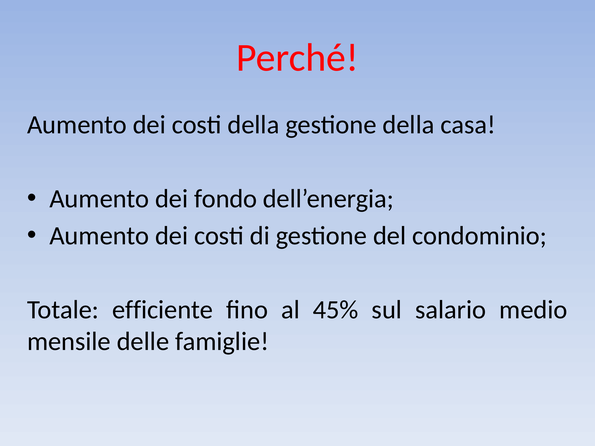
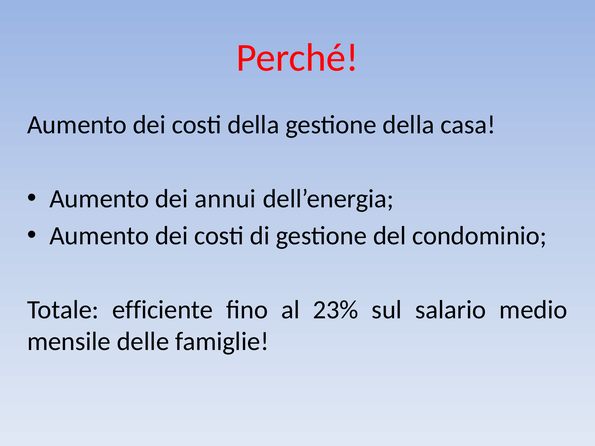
fondo: fondo -> annui
45%: 45% -> 23%
